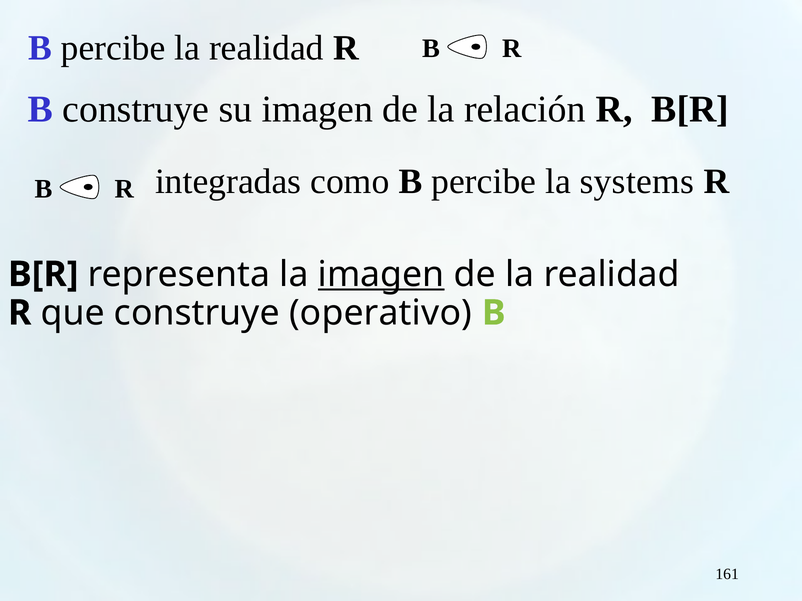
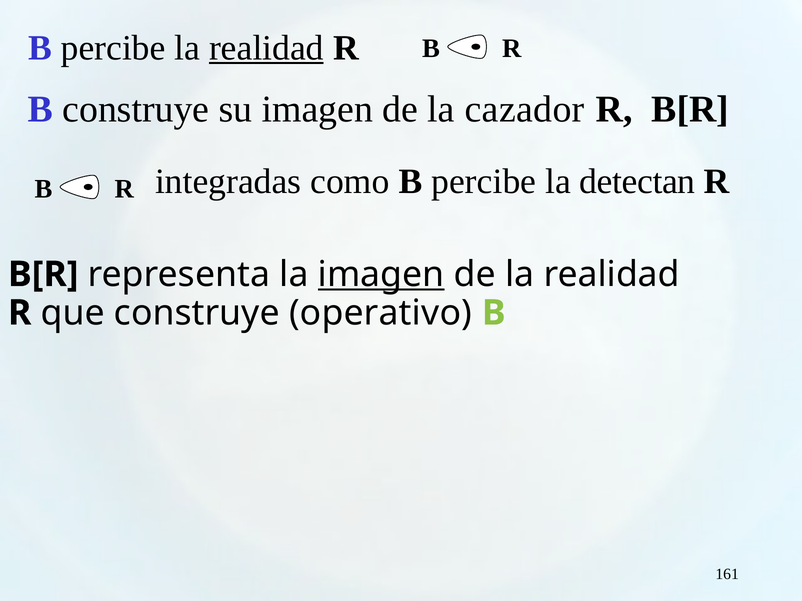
realidad at (266, 48) underline: none -> present
relación: relación -> cazador
systems: systems -> detectan
